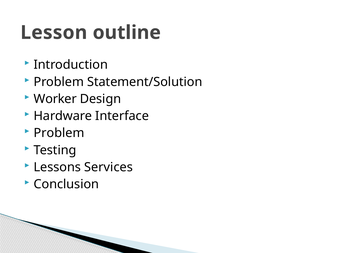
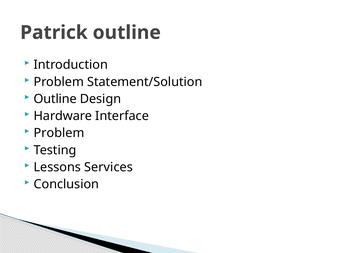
Lesson: Lesson -> Patrick
Worker at (55, 99): Worker -> Outline
